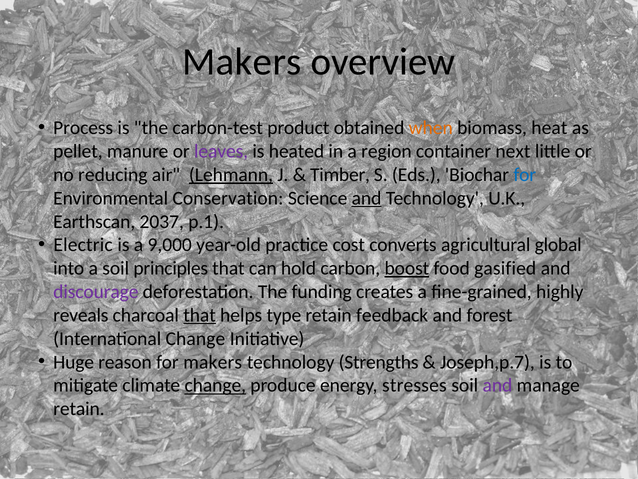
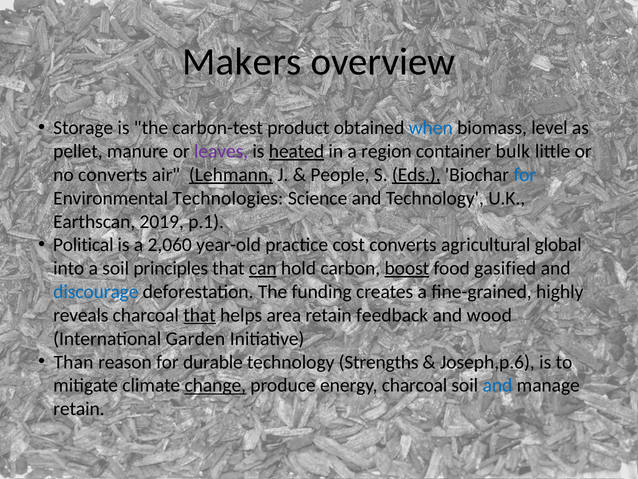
Process: Process -> Storage
when colour: orange -> blue
heat: heat -> level
heated underline: none -> present
next: next -> bulk
no reducing: reducing -> converts
Timber: Timber -> People
Eds underline: none -> present
Conservation: Conservation -> Technologies
and at (367, 198) underline: present -> none
2037: 2037 -> 2019
Electric: Electric -> Political
9,000: 9,000 -> 2,060
can underline: none -> present
discourage colour: purple -> blue
type: type -> area
forest: forest -> wood
International Change: Change -> Garden
Huge: Huge -> Than
for makers: makers -> durable
Joseph,p.7: Joseph,p.7 -> Joseph,p.6
energy stresses: stresses -> charcoal
and at (497, 385) colour: purple -> blue
